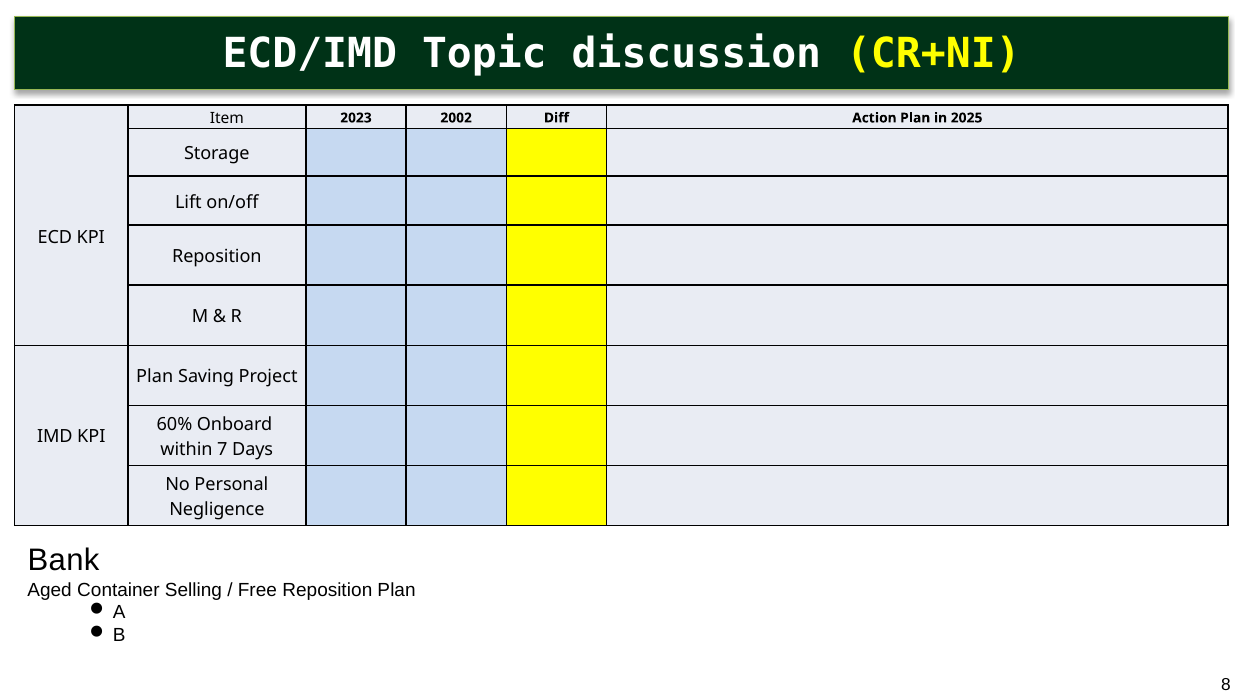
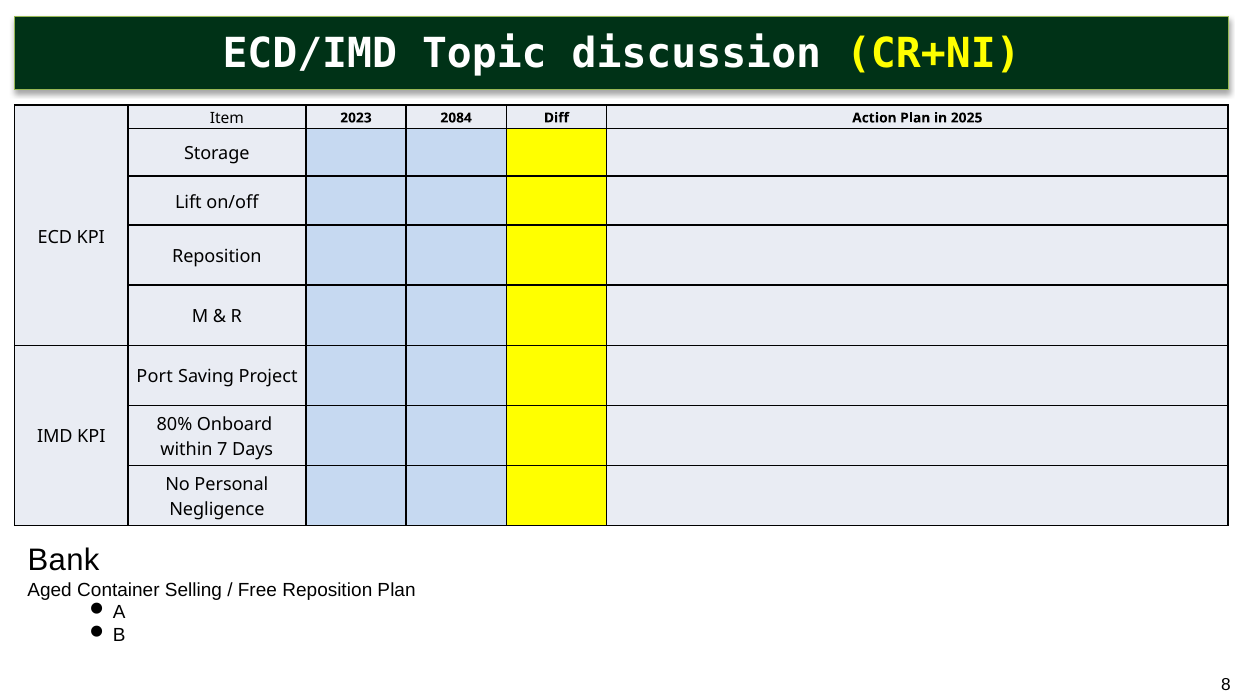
2002: 2002 -> 2084
Plan at (155, 377): Plan -> Port
60%: 60% -> 80%
